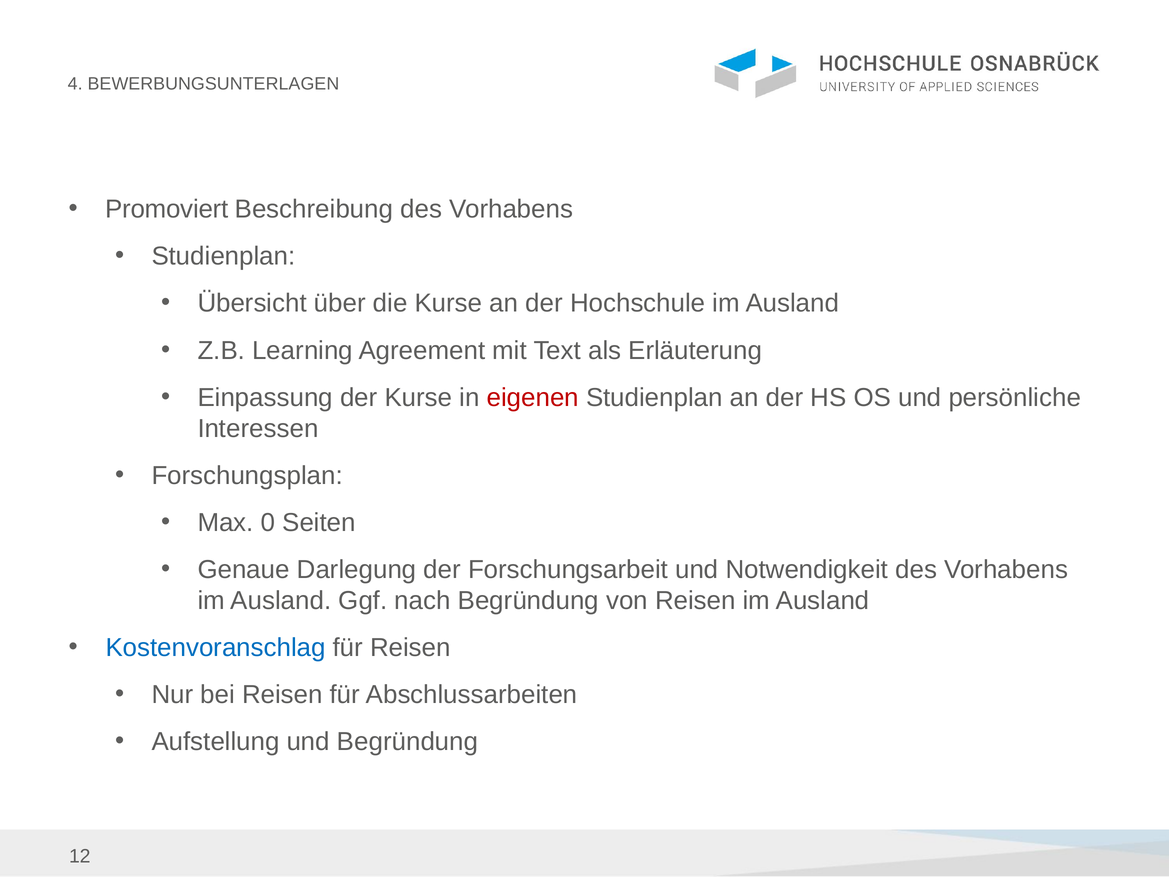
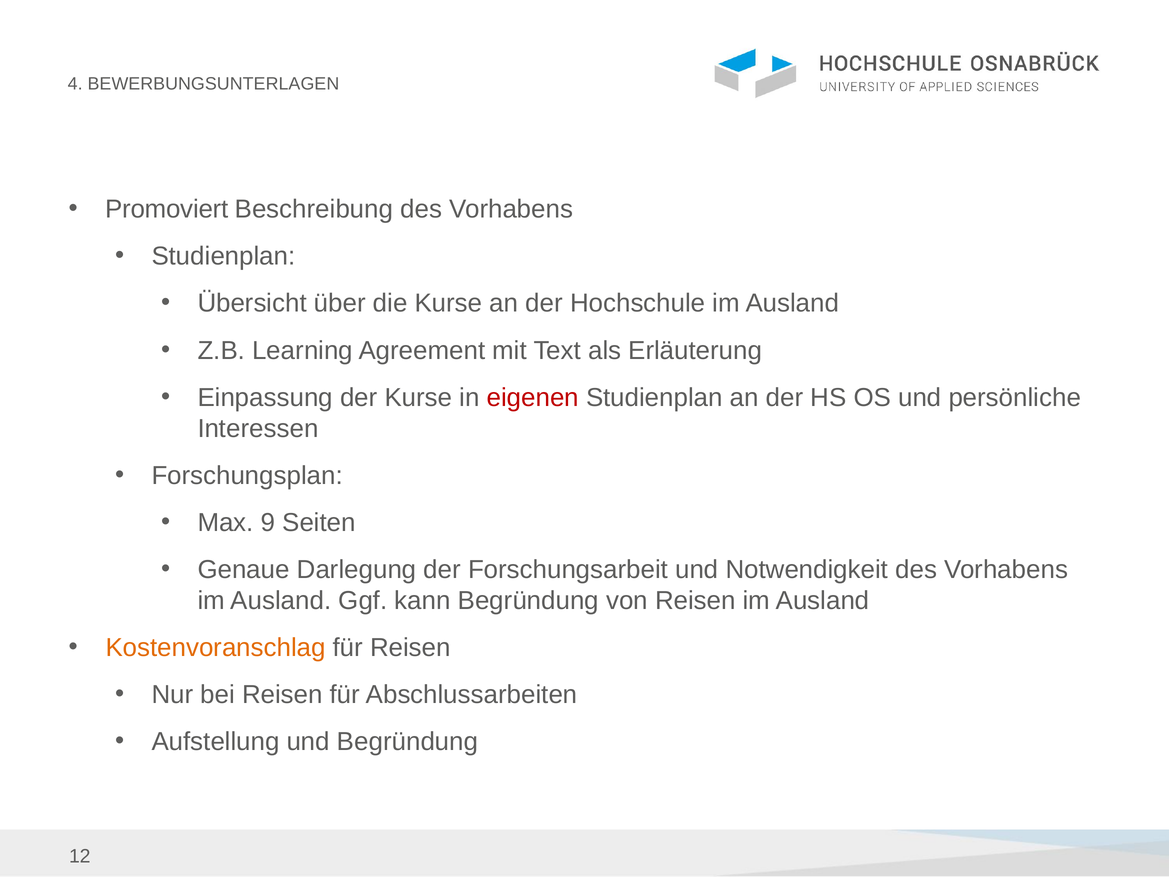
0: 0 -> 9
nach: nach -> kann
Kostenvoranschlag colour: blue -> orange
